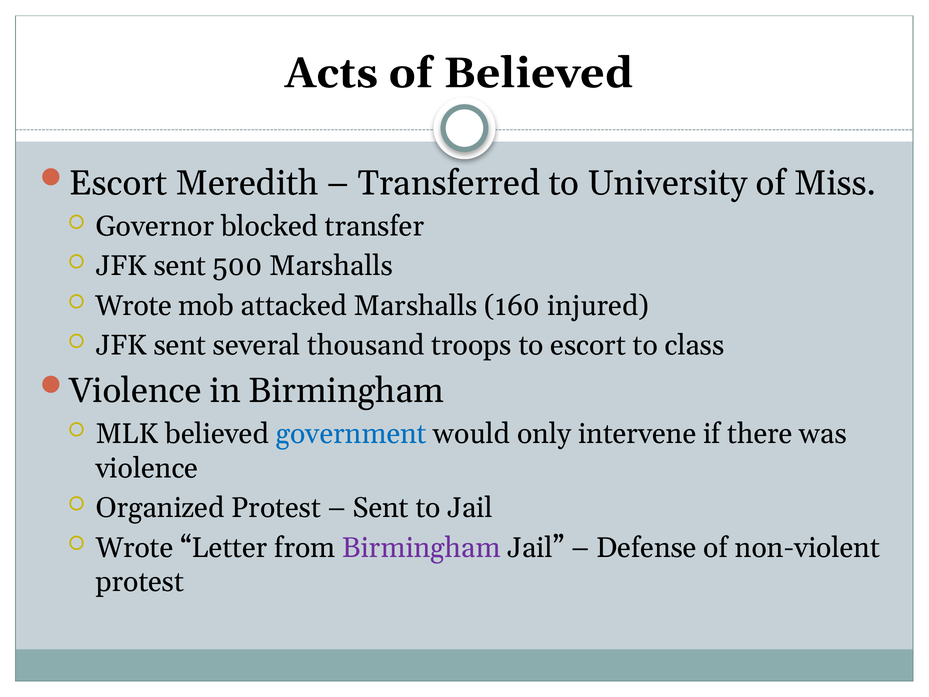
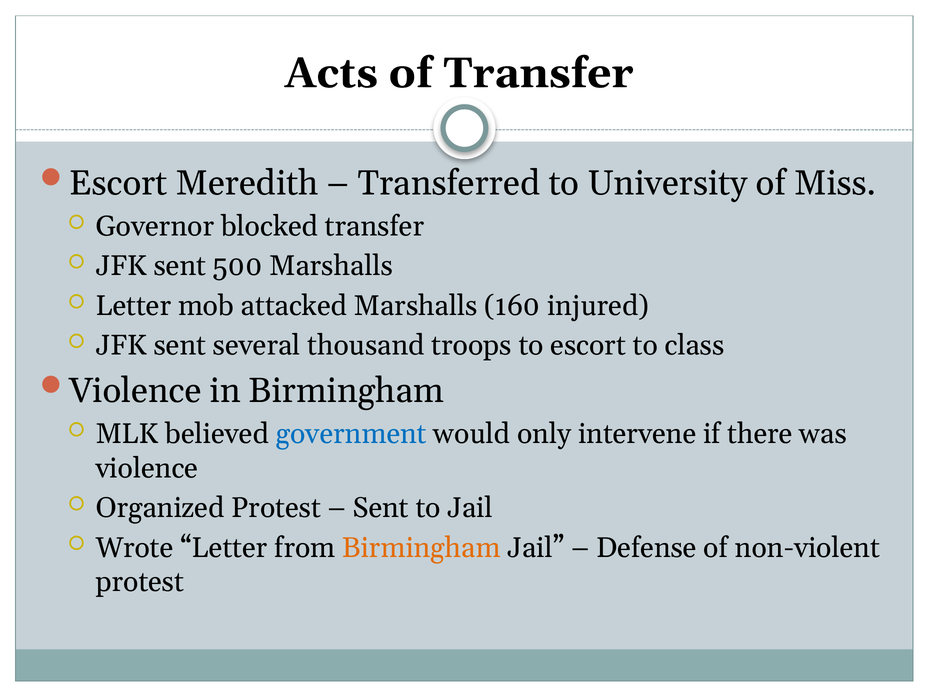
of Believed: Believed -> Transfer
Wrote at (134, 306): Wrote -> Letter
Birmingham at (421, 547) colour: purple -> orange
